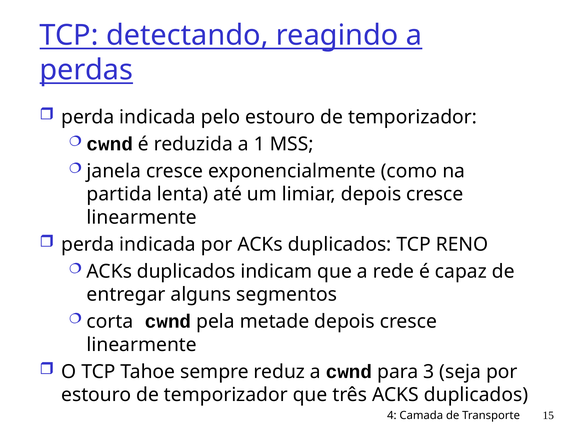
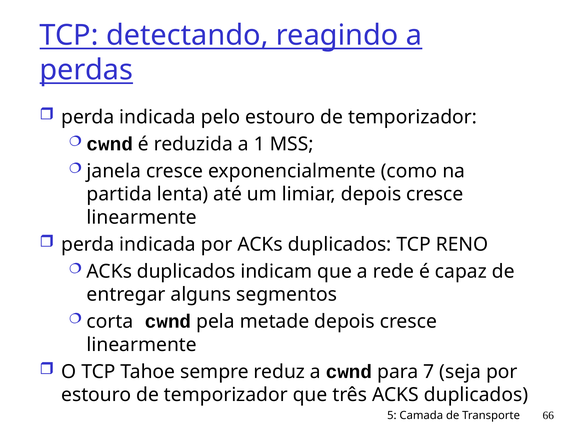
3: 3 -> 7
4: 4 -> 5
15: 15 -> 66
